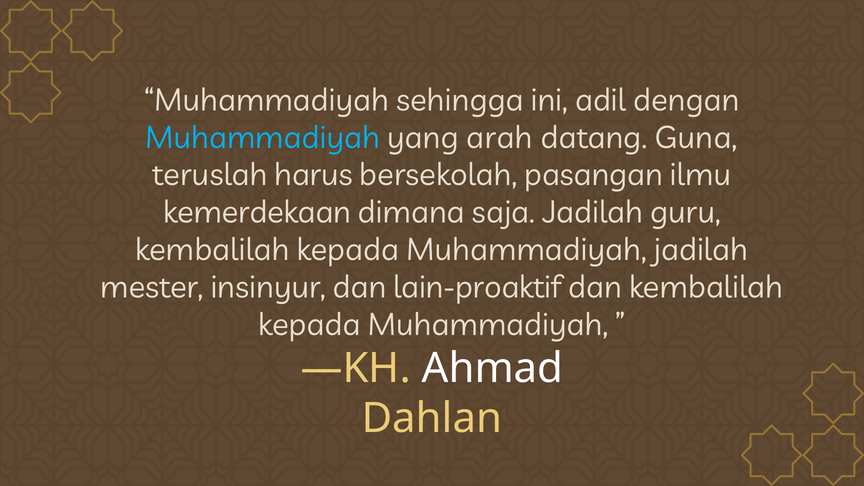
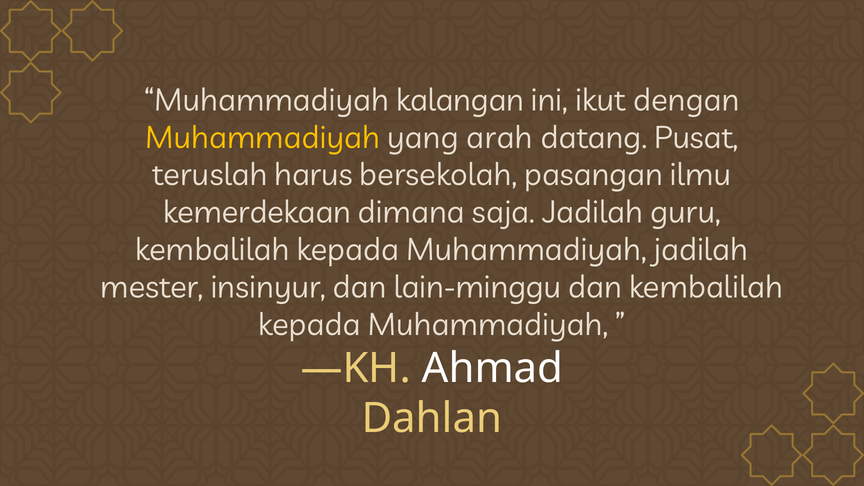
sehingga: sehingga -> kalangan
adil: adil -> ikut
Muhammadiyah at (263, 138) colour: light blue -> yellow
Guna: Guna -> Pusat
lain-proaktif: lain-proaktif -> lain-minggu
